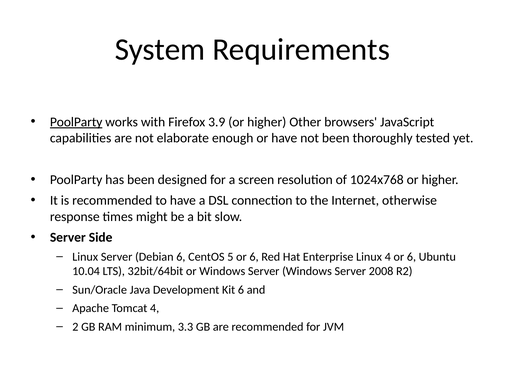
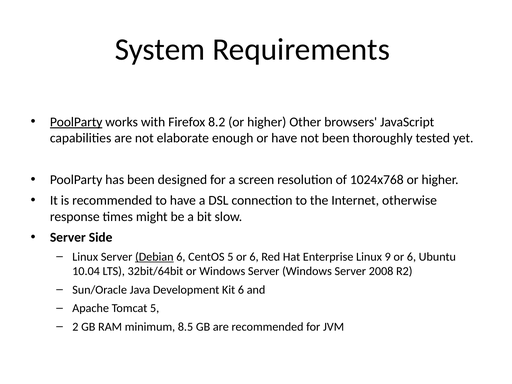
3.9: 3.9 -> 8.2
Debian underline: none -> present
Linux 4: 4 -> 9
Tomcat 4: 4 -> 5
3.3: 3.3 -> 8.5
